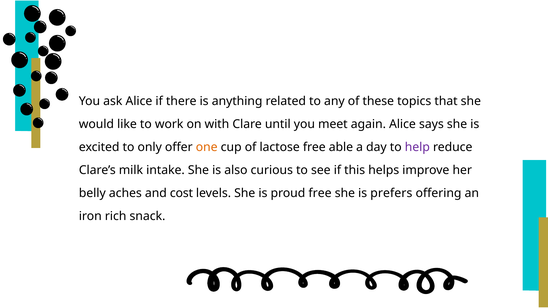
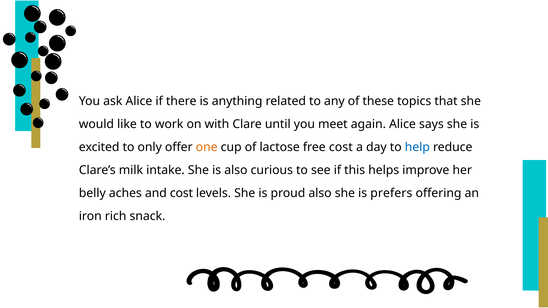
free able: able -> cost
help colour: purple -> blue
proud free: free -> also
